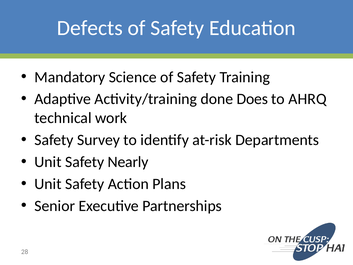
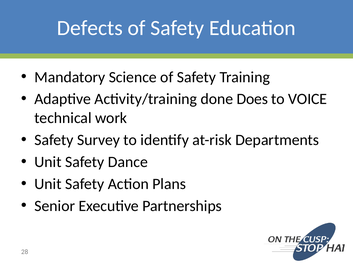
AHRQ: AHRQ -> VOICE
Nearly: Nearly -> Dance
